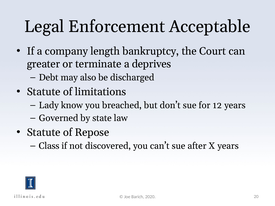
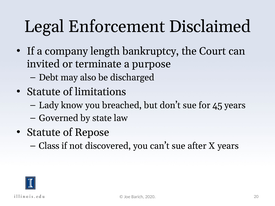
Acceptable: Acceptable -> Disclaimed
greater: greater -> invited
deprives: deprives -> purpose
12: 12 -> 45
